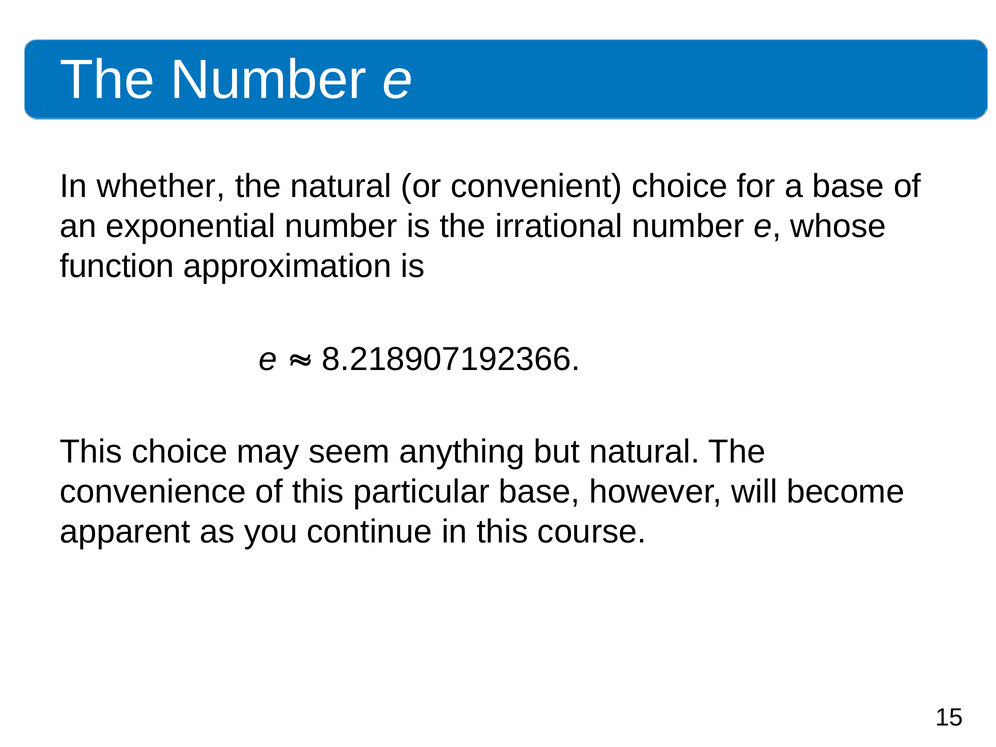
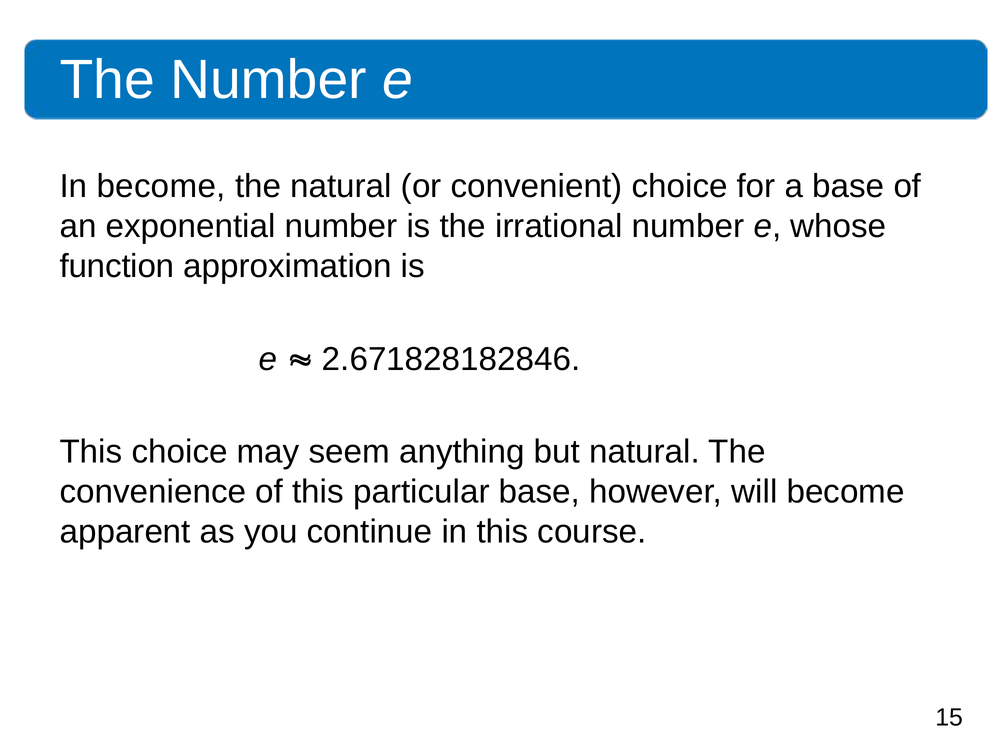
In whether: whether -> become
8.218907192366: 8.218907192366 -> 2.671828182846
